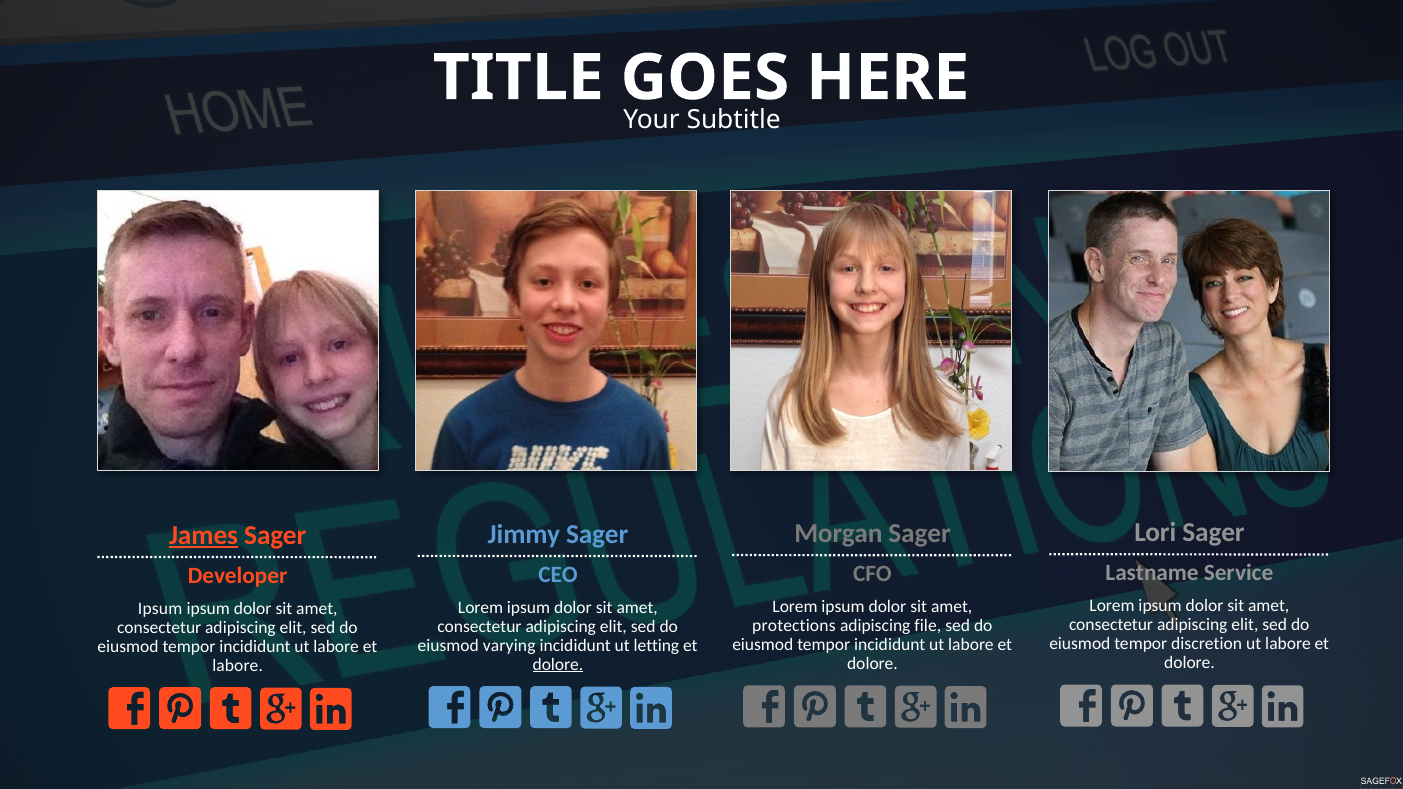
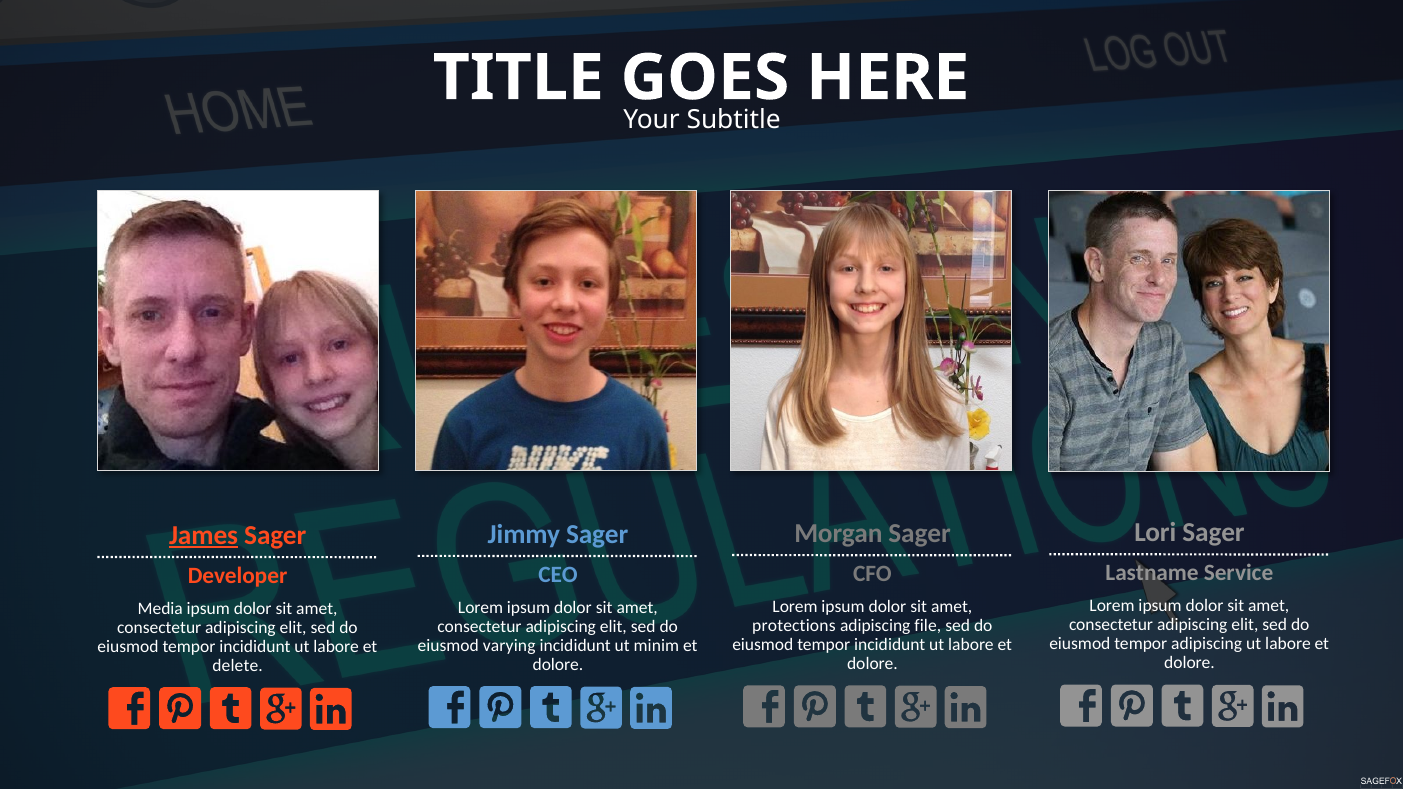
Ipsum at (160, 609): Ipsum -> Media
tempor discretion: discretion -> adipiscing
letting: letting -> minim
dolore at (558, 664) underline: present -> none
labore at (238, 665): labore -> delete
